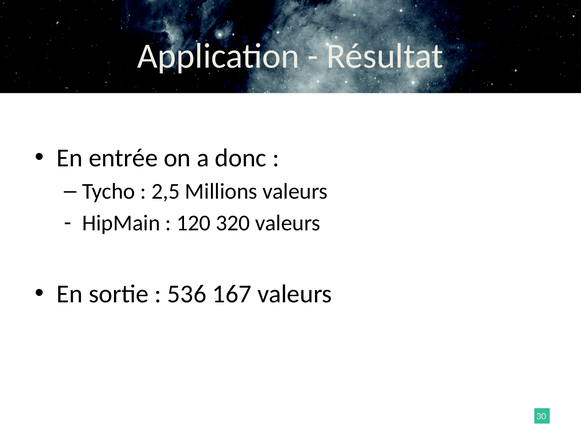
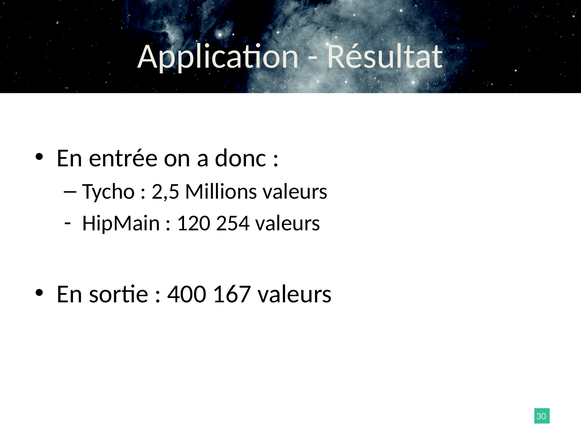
320: 320 -> 254
536: 536 -> 400
